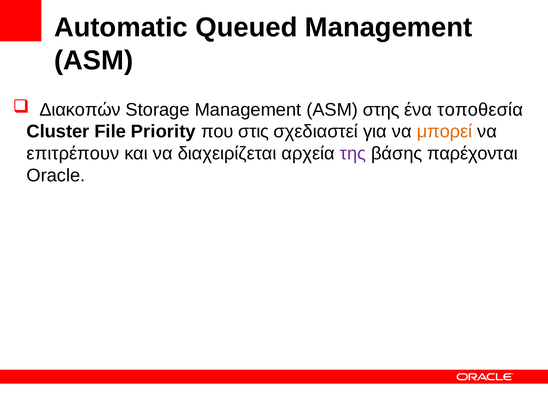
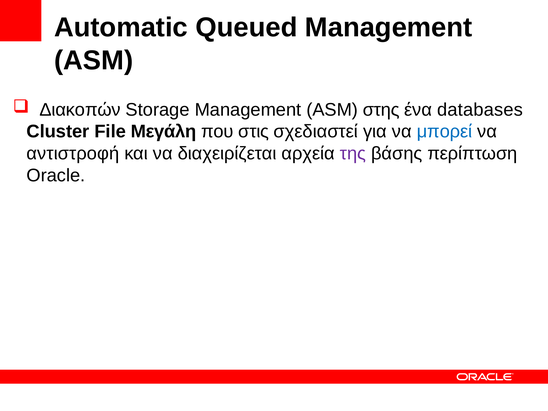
τοποθεσία: τοποθεσία -> databases
Priority: Priority -> Μεγάλη
μπορεί colour: orange -> blue
επιτρέπουν: επιτρέπουν -> αντιστροφή
παρέχονται: παρέχονται -> περίπτωση
